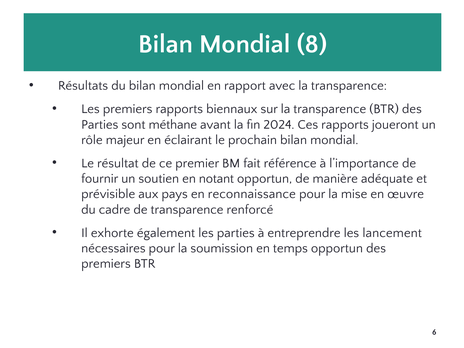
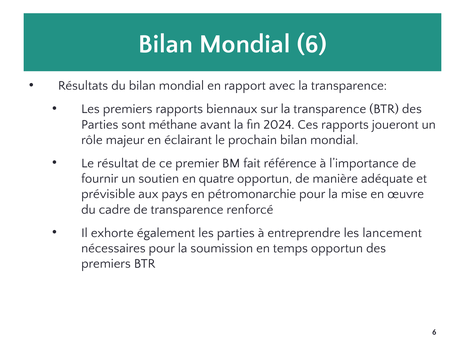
Mondial 8: 8 -> 6
notant: notant -> quatre
reconnaissance: reconnaissance -> pétromonarchie
